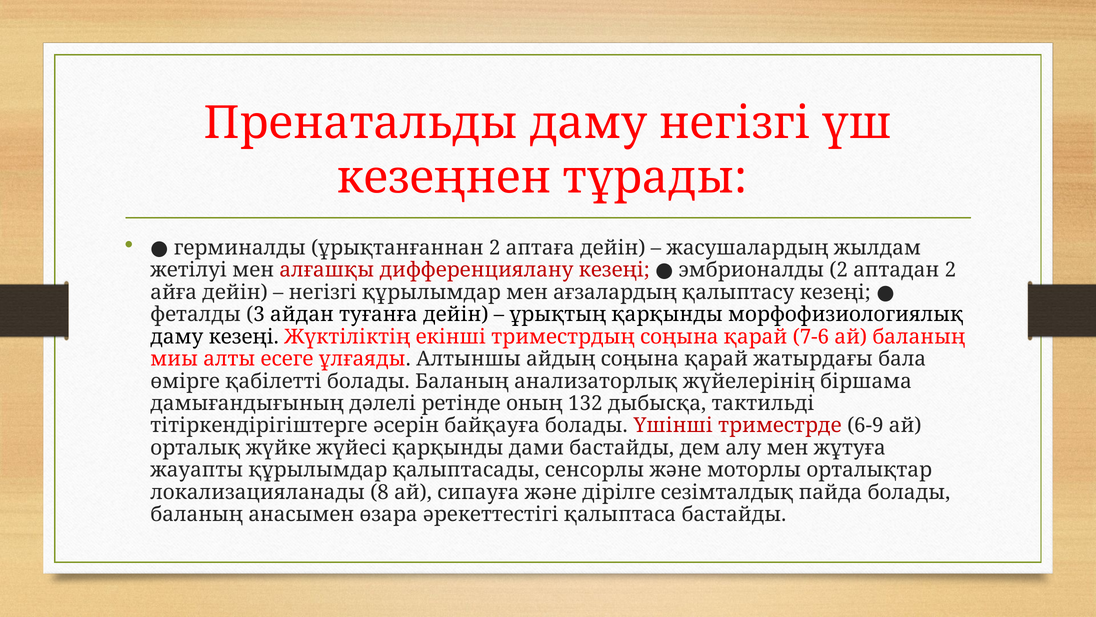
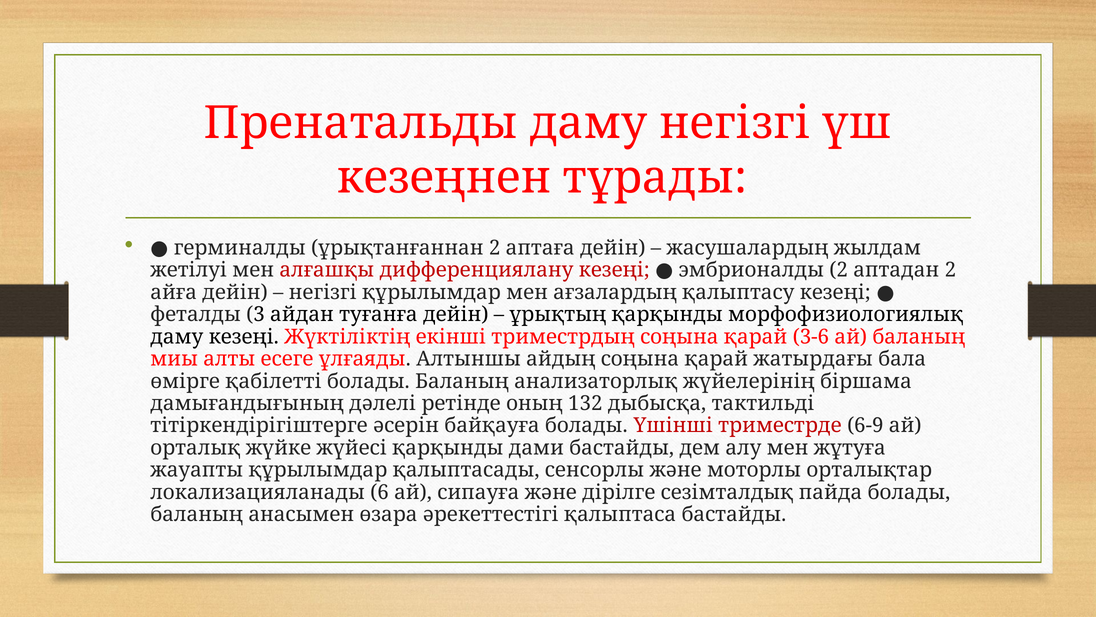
7-6: 7-6 -> 3-6
8: 8 -> 6
